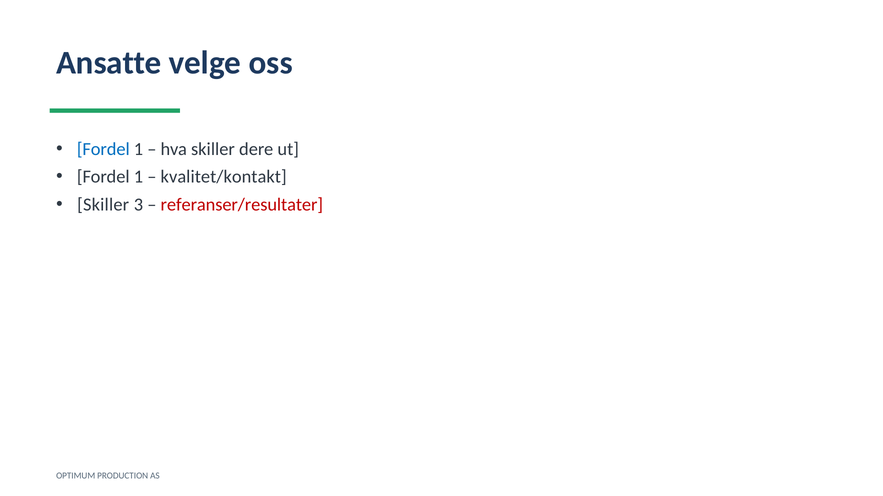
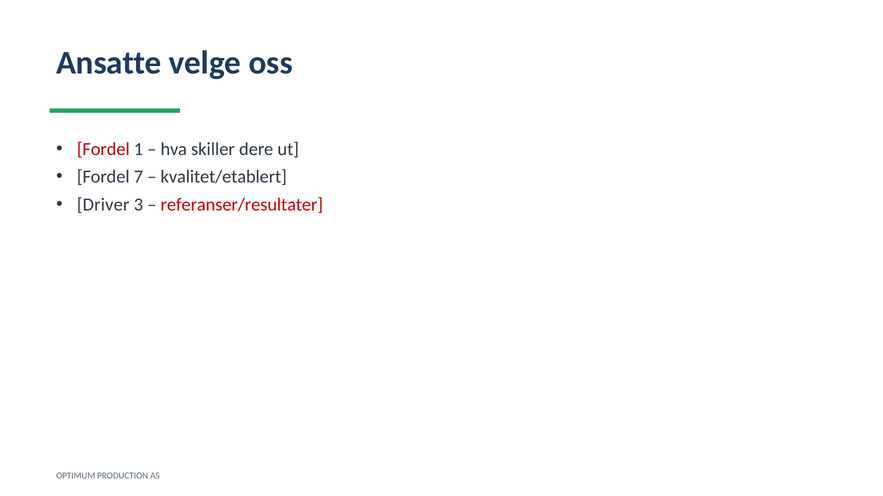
Fordel at (103, 150) colour: blue -> red
1 at (138, 177): 1 -> 7
kvalitet/kontakt: kvalitet/kontakt -> kvalitet/etablert
Skiller at (103, 205): Skiller -> Driver
